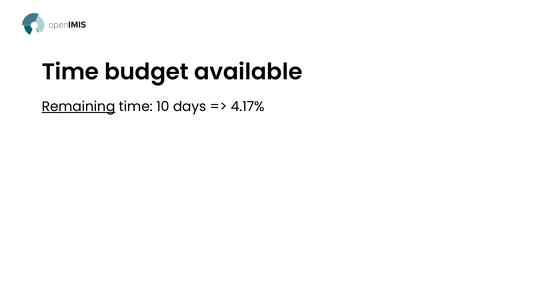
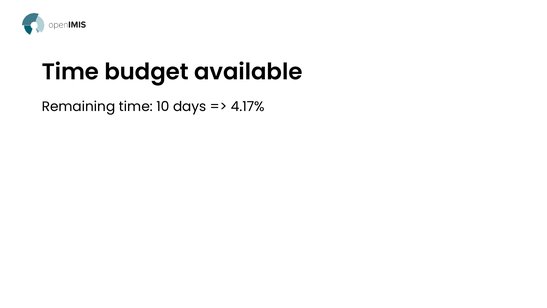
Remaining underline: present -> none
